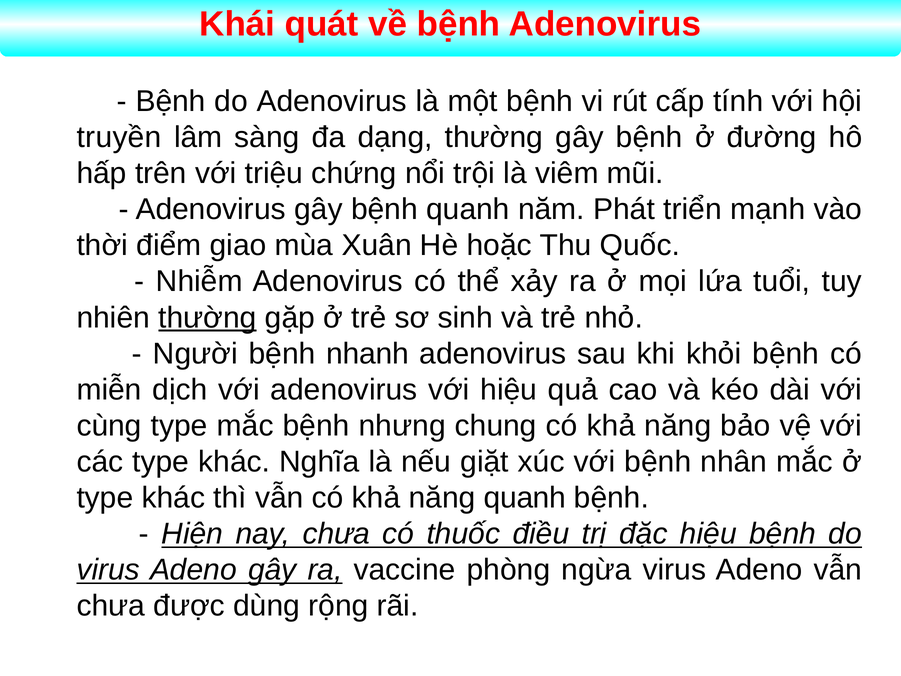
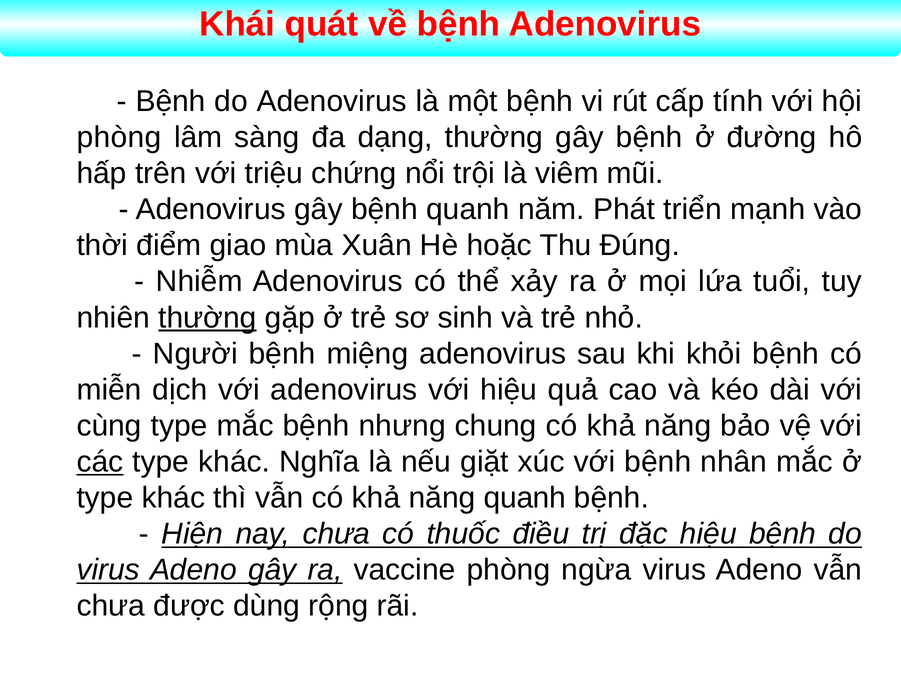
truyền at (119, 137): truyền -> phòng
Quốc: Quốc -> Đúng
nhanh: nhanh -> miệng
các underline: none -> present
